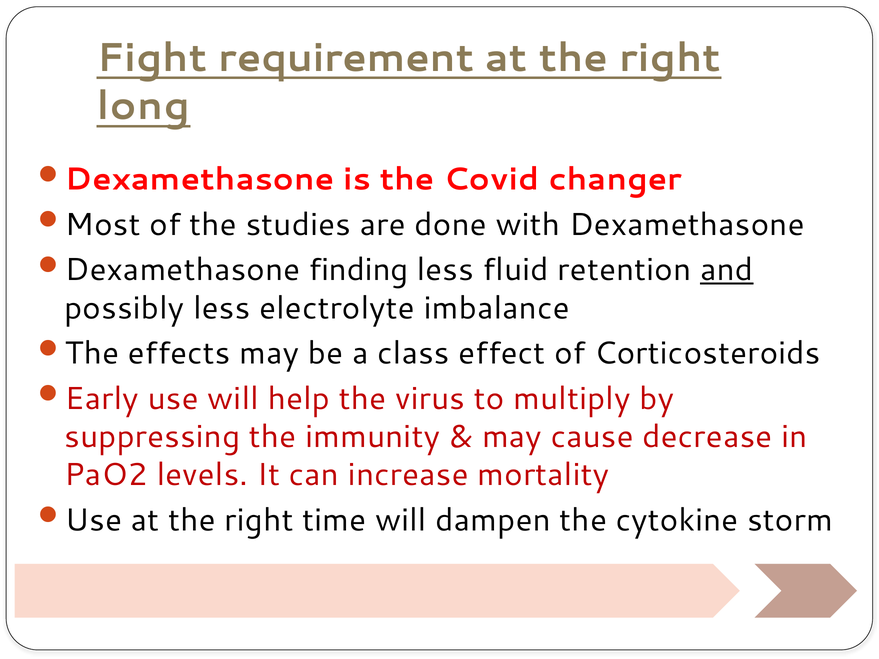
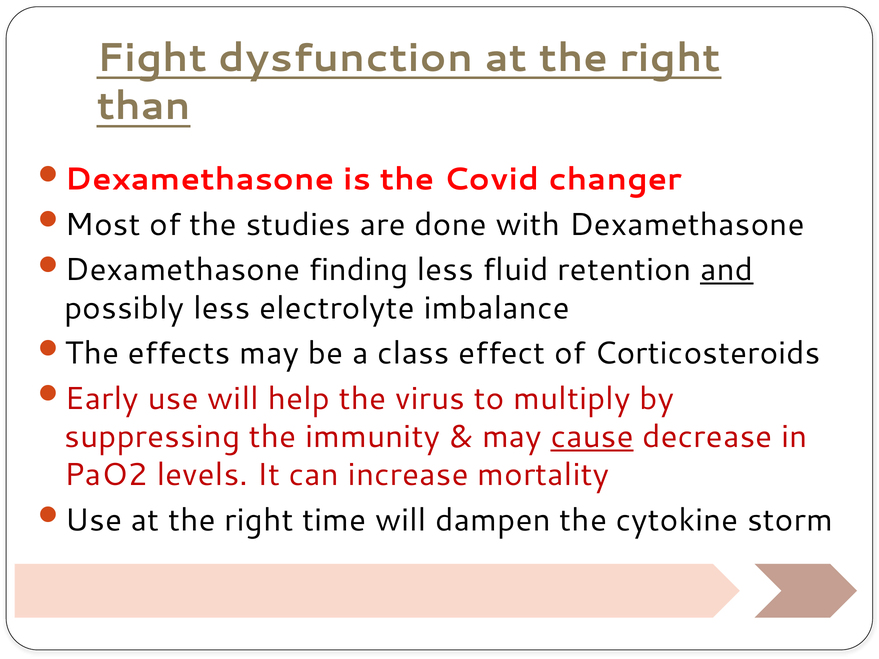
requirement: requirement -> dysfunction
long: long -> than
cause underline: none -> present
